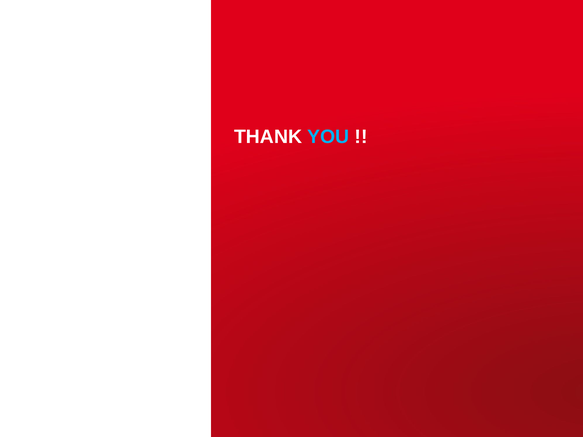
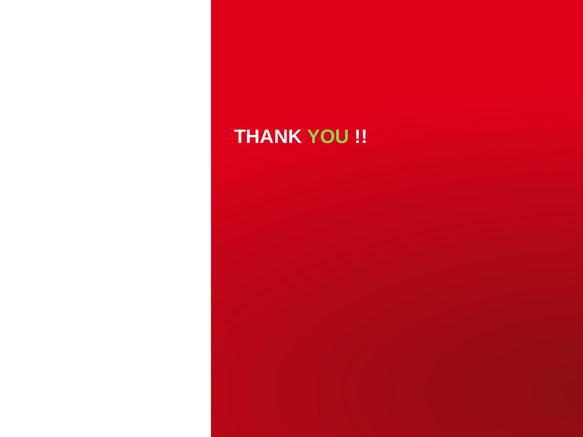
YOU colour: light blue -> light green
